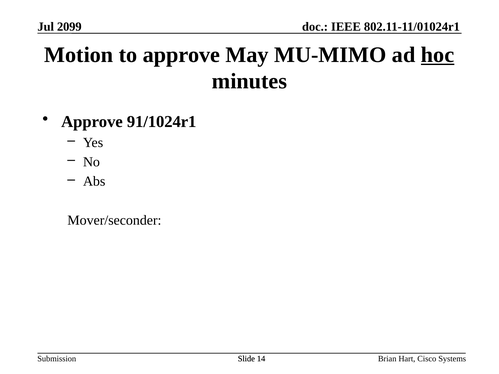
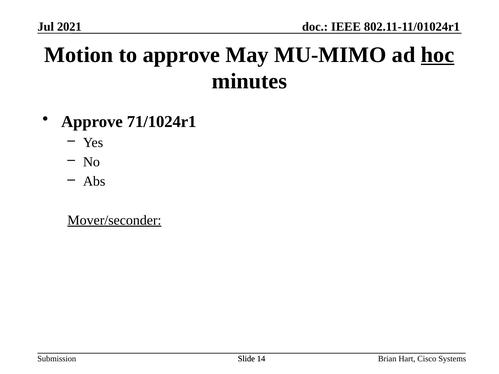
2099: 2099 -> 2021
91/1024r1: 91/1024r1 -> 71/1024r1
Mover/seconder underline: none -> present
